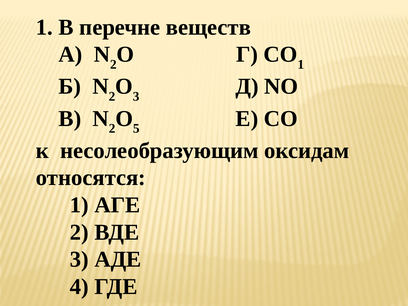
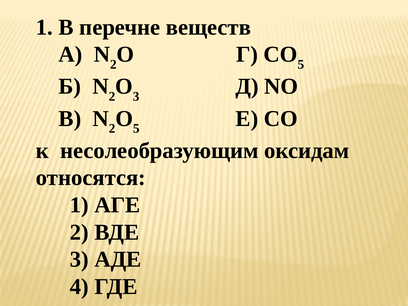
CO 1: 1 -> 5
